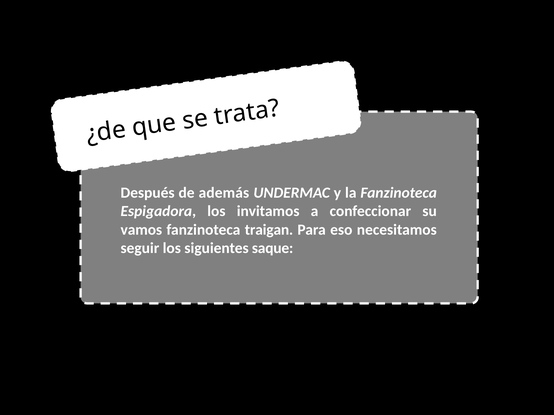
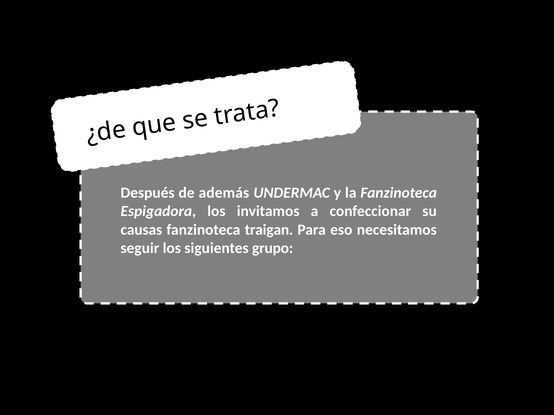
vamos: vamos -> causas
saque: saque -> grupo
